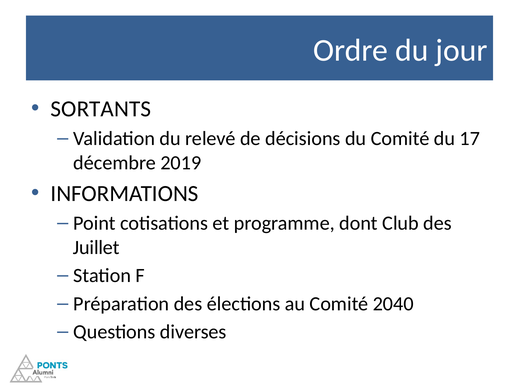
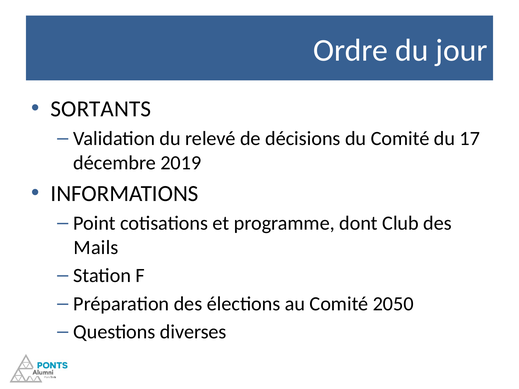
Juillet: Juillet -> Mails
2040: 2040 -> 2050
